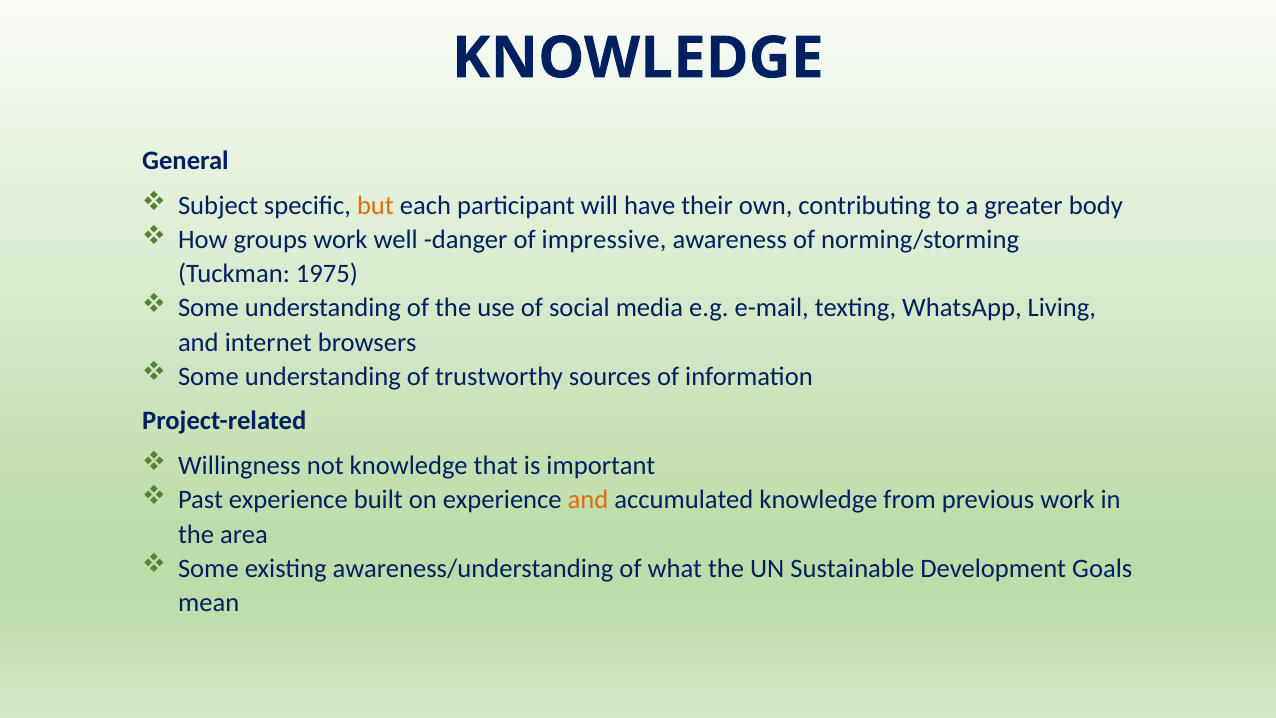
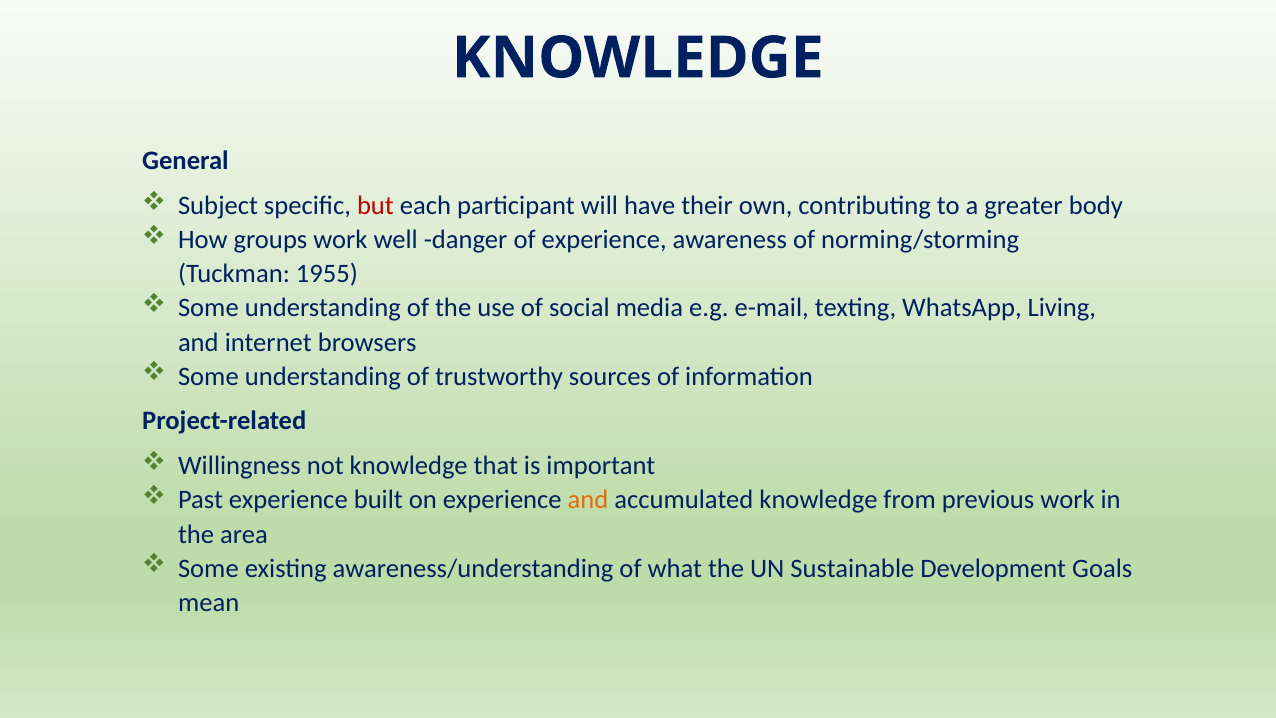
but colour: orange -> red
of impressive: impressive -> experience
1975: 1975 -> 1955
